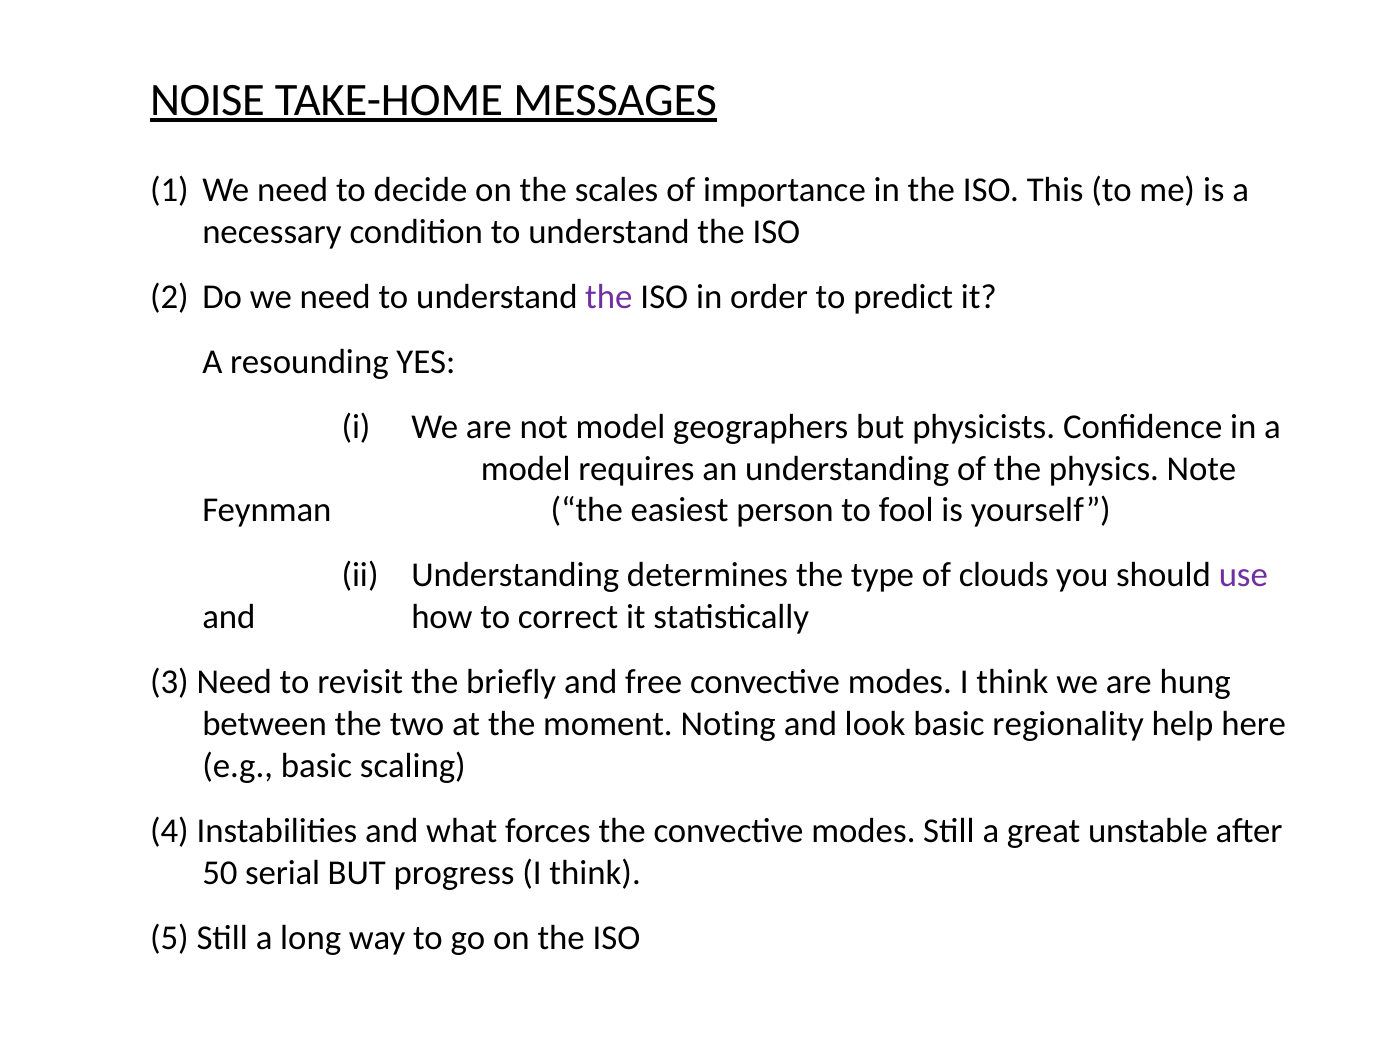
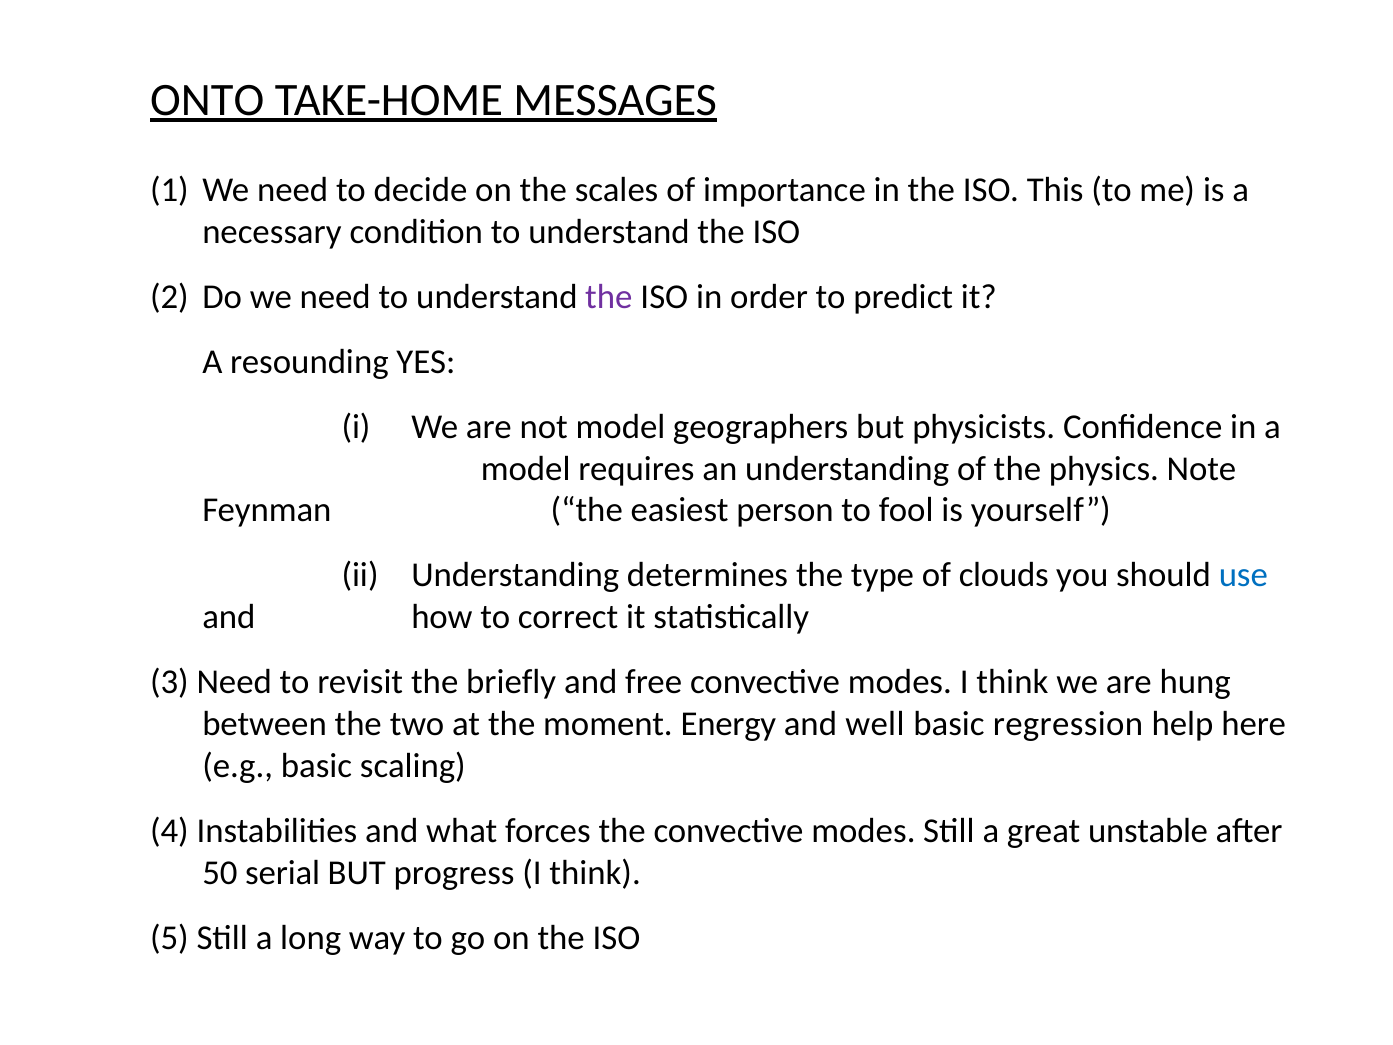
NOISE: NOISE -> ONTO
use colour: purple -> blue
Noting: Noting -> Energy
look: look -> well
regionality: regionality -> regression
